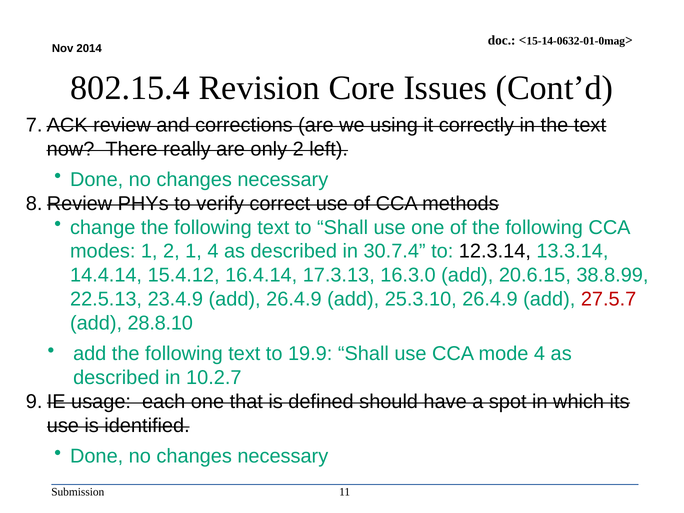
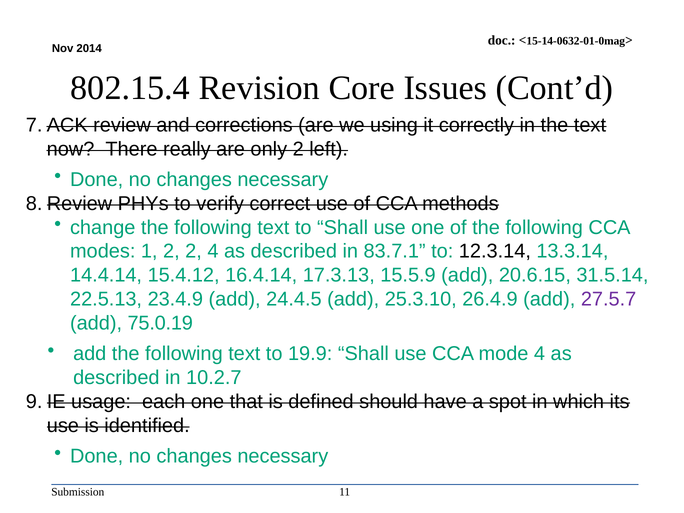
2 1: 1 -> 2
30.7.4: 30.7.4 -> 83.7.1
16.3.0: 16.3.0 -> 15.5.9
38.8.99: 38.8.99 -> 31.5.14
add 26.4.9: 26.4.9 -> 24.4.5
27.5.7 colour: red -> purple
28.8.10: 28.8.10 -> 75.0.19
